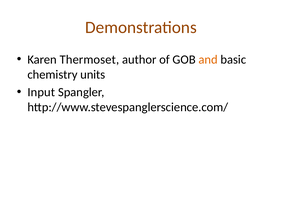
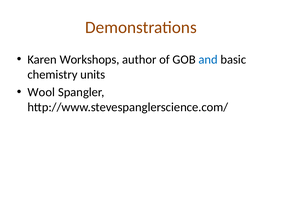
Thermoset: Thermoset -> Workshops
and colour: orange -> blue
Input: Input -> Wool
